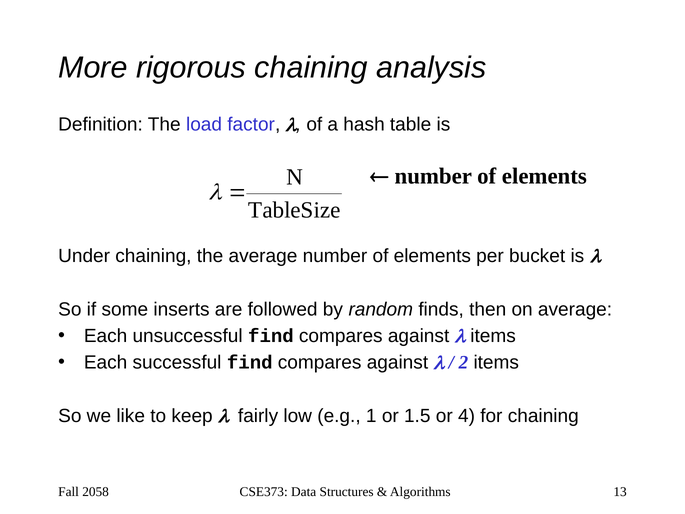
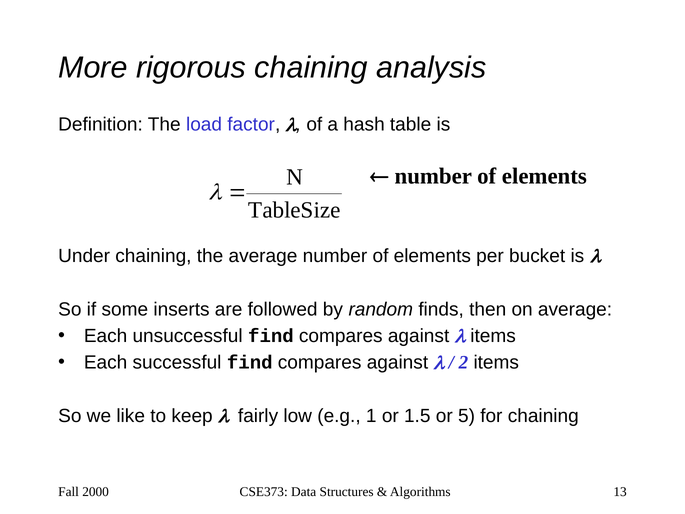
4: 4 -> 5
2058: 2058 -> 2000
